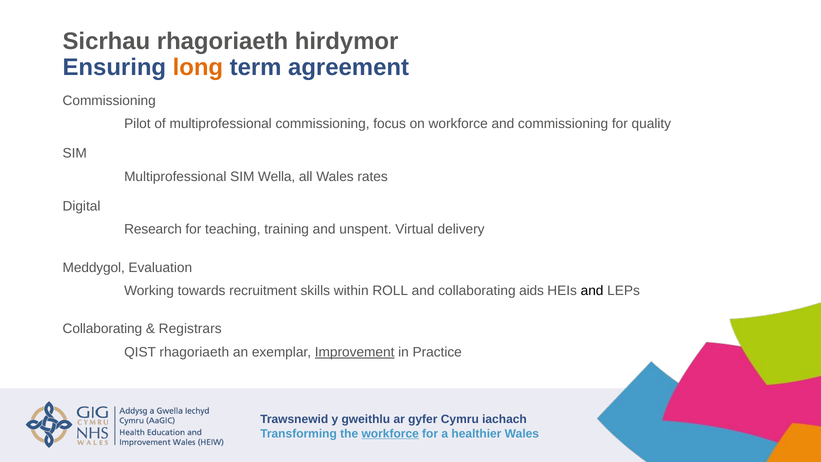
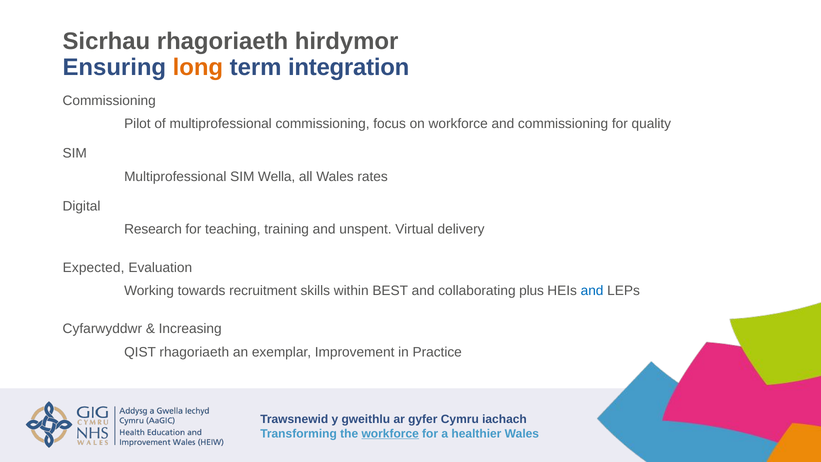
agreement: agreement -> integration
Meddygol: Meddygol -> Expected
ROLL: ROLL -> BEST
aids: aids -> plus
and at (592, 291) colour: black -> blue
Collaborating at (102, 329): Collaborating -> Cyfarwyddwr
Registrars: Registrars -> Increasing
Improvement underline: present -> none
